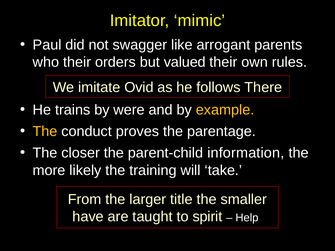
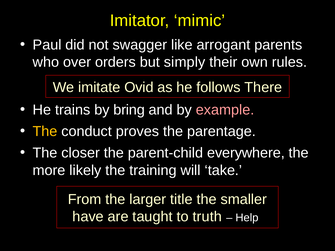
who their: their -> over
valued: valued -> simply
were: were -> bring
example colour: yellow -> pink
information: information -> everywhere
spirit: spirit -> truth
